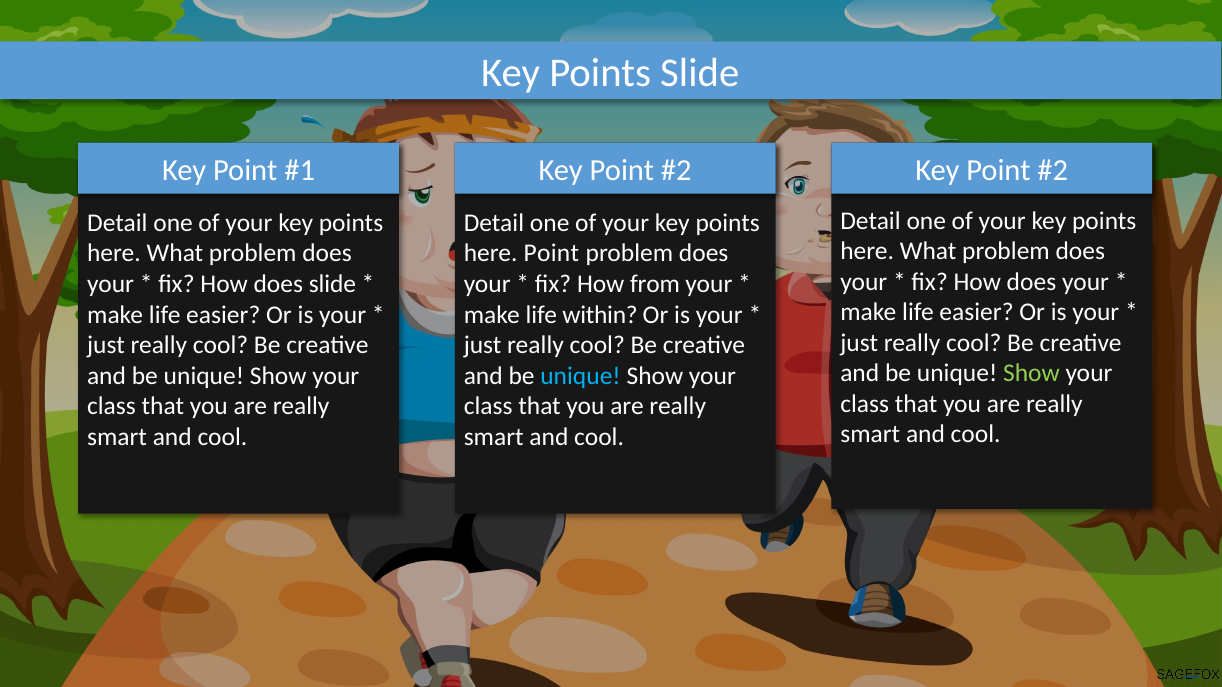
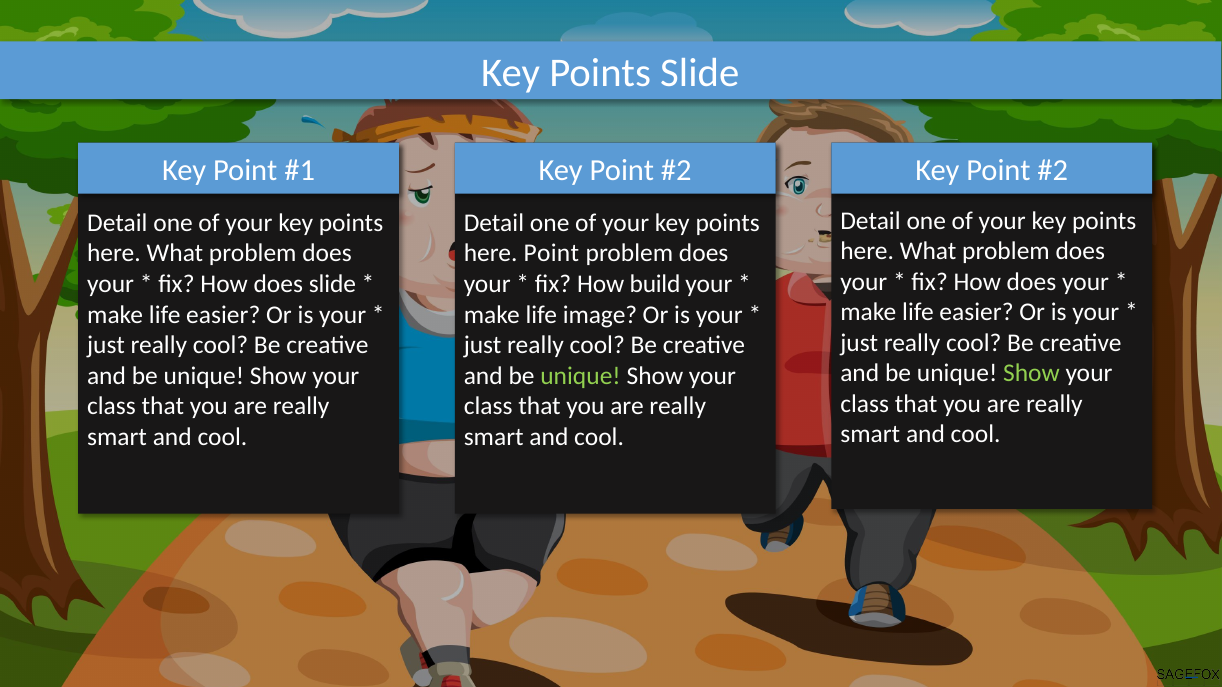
from: from -> build
within: within -> image
unique at (581, 376) colour: light blue -> light green
